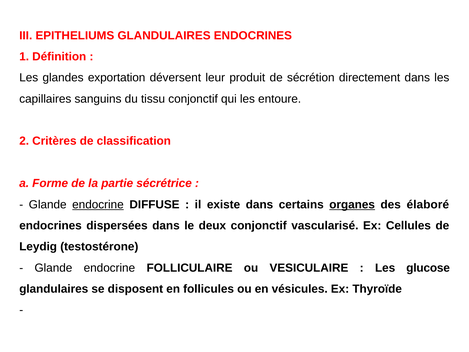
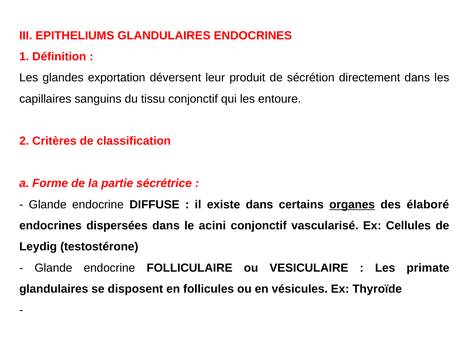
endocrine at (98, 204) underline: present -> none
deux: deux -> acini
glucose: glucose -> primate
